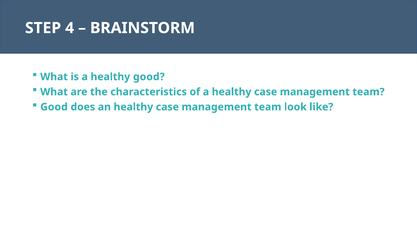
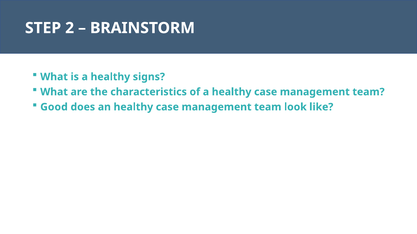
4: 4 -> 2
healthy good: good -> signs
